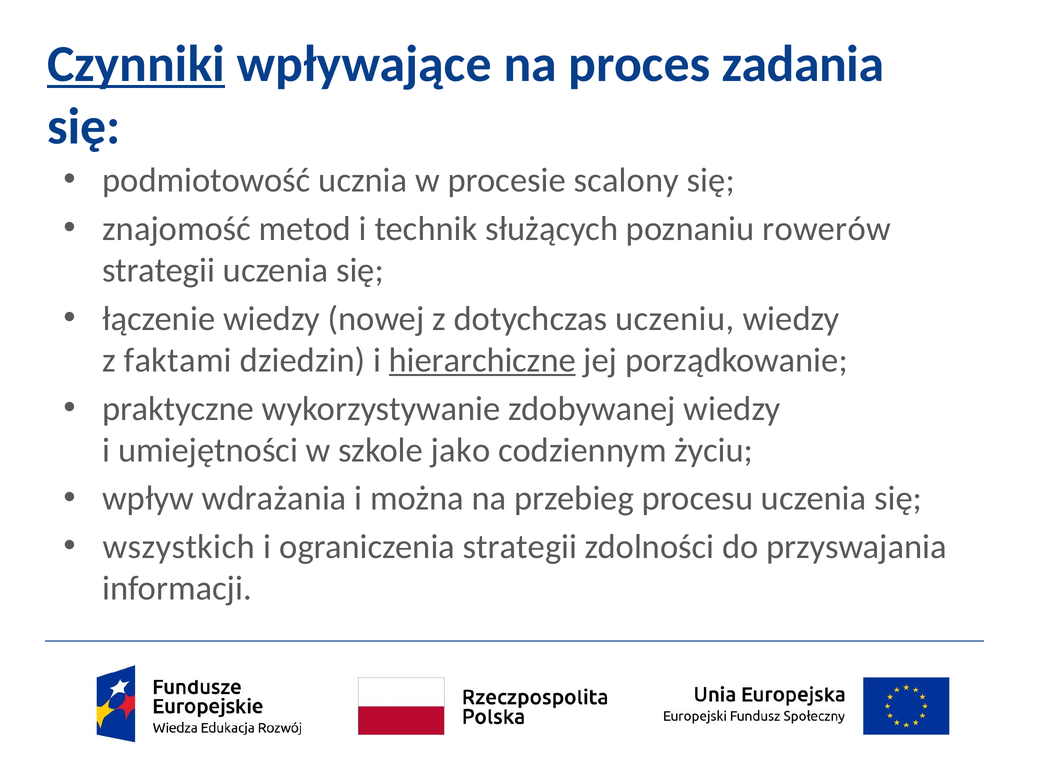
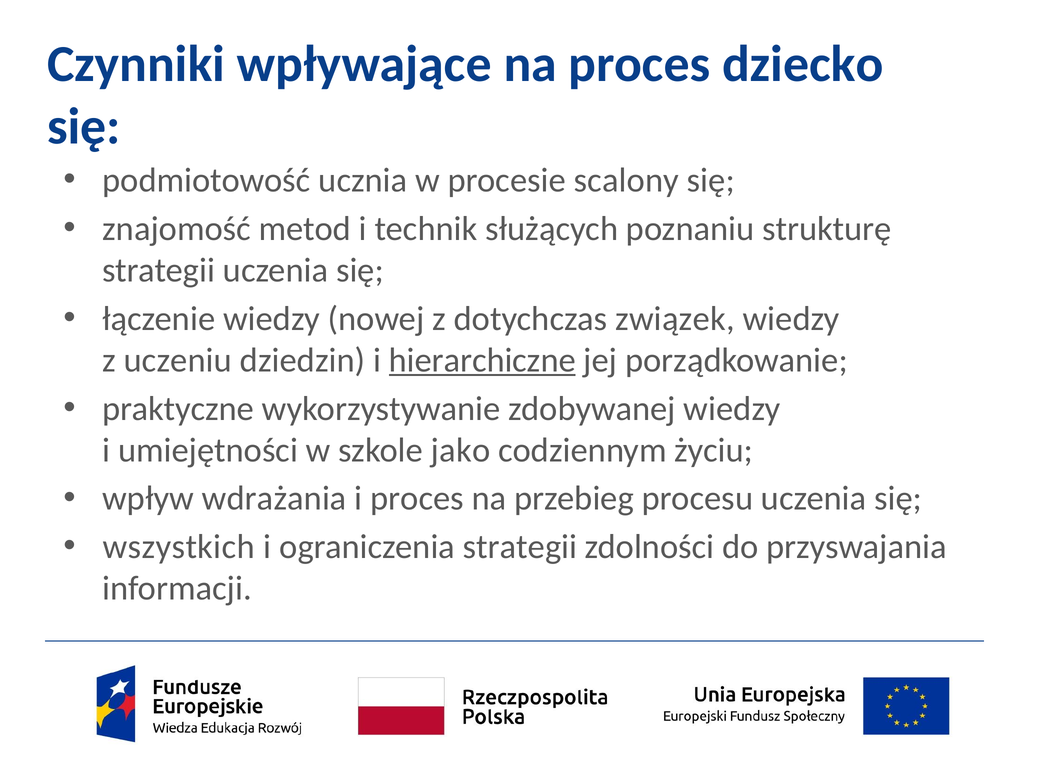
Czynniki underline: present -> none
zadania: zadania -> dziecko
rowerów: rowerów -> strukturę
uczeniu: uczeniu -> związek
faktami: faktami -> uczeniu
i można: można -> proces
